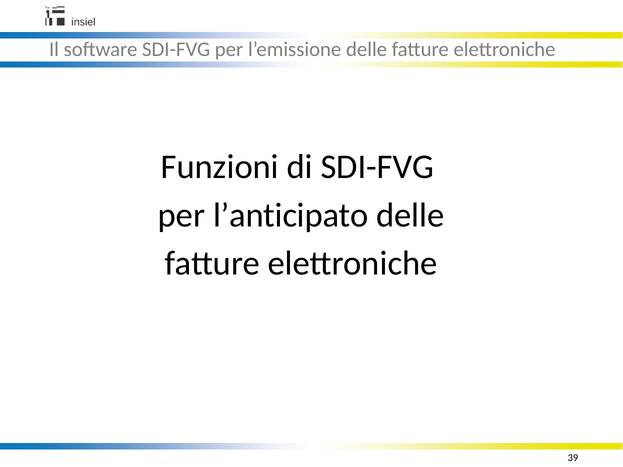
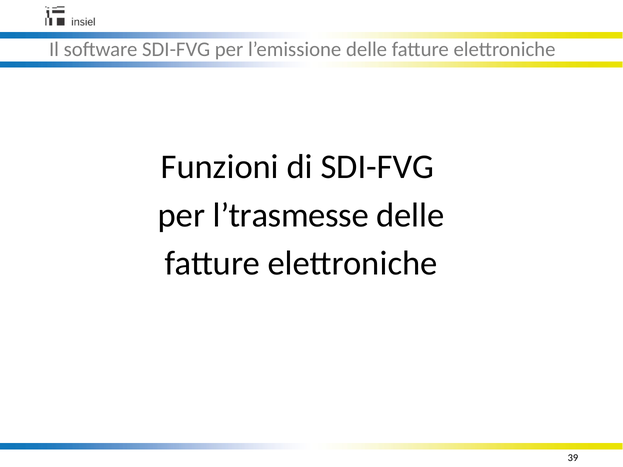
l’anticipato: l’anticipato -> l’trasmesse
